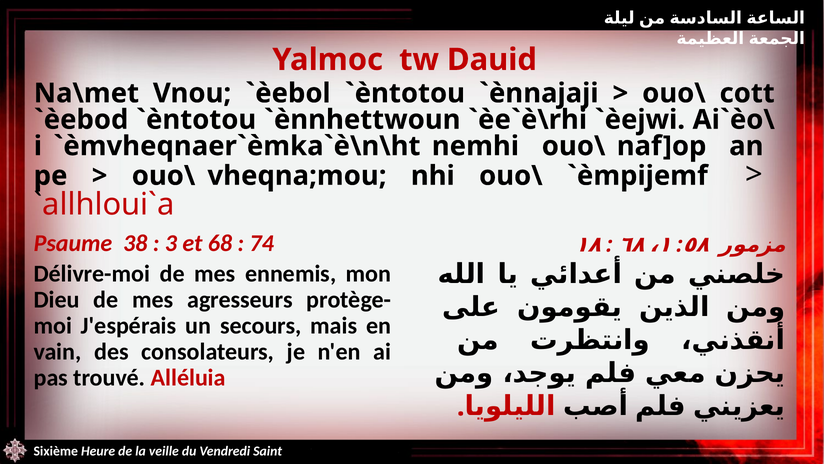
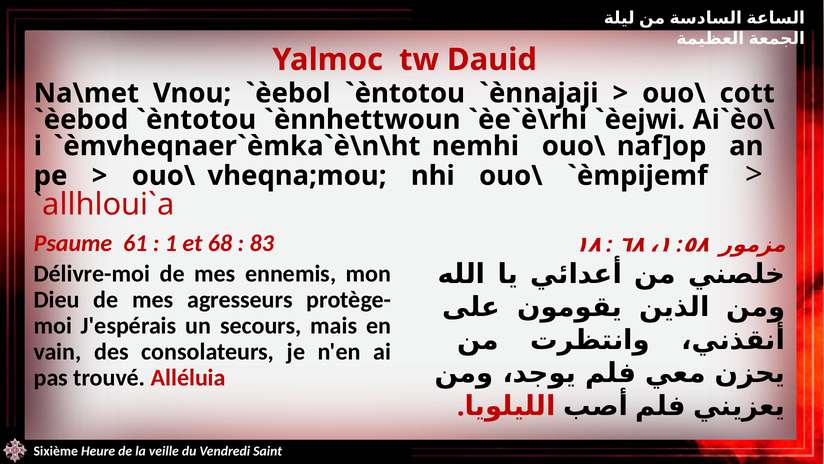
38: 38 -> 61
3: 3 -> 1
74: 74 -> 83
